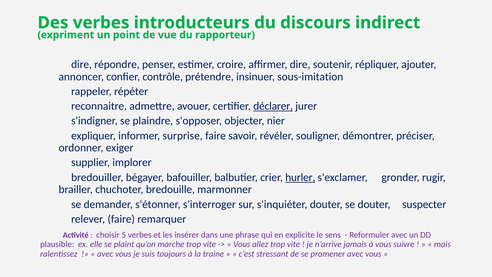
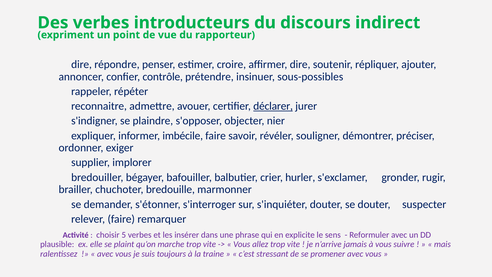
sous-imitation: sous-imitation -> sous-possibles
surprise: surprise -> imbécile
hurler underline: present -> none
